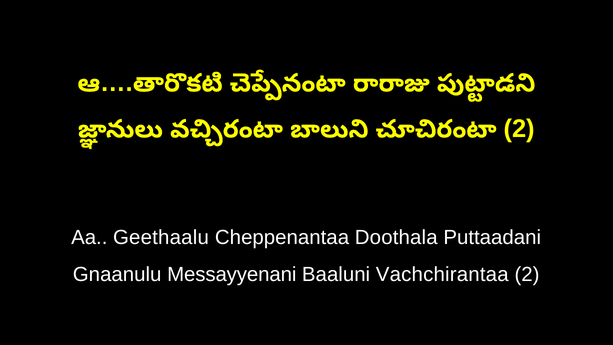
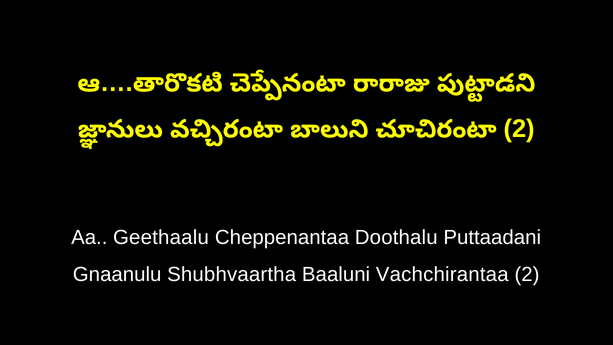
Doothala: Doothala -> Doothalu
Messayyenani: Messayyenani -> Shubhvaartha
